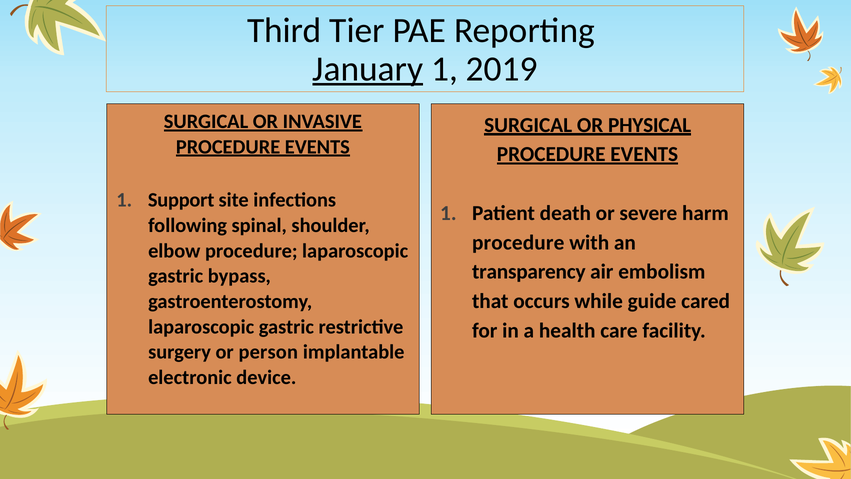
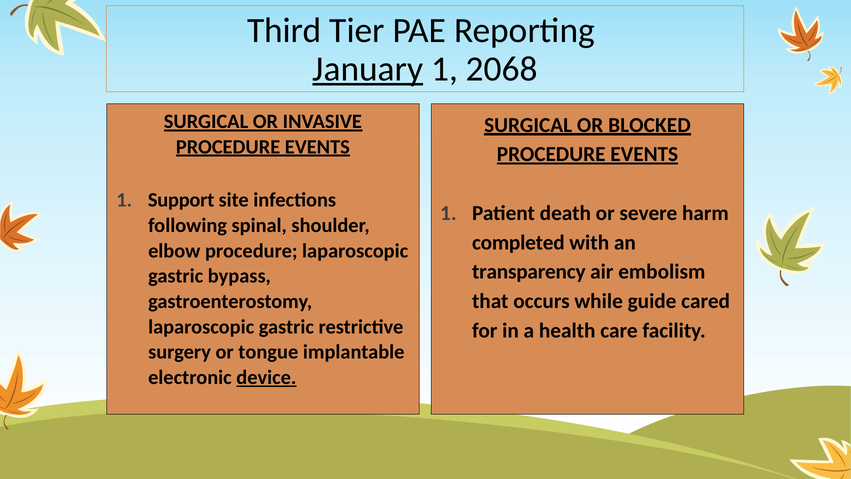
2019: 2019 -> 2068
PHYSICAL: PHYSICAL -> BLOCKED
procedure at (518, 242): procedure -> completed
person: person -> tongue
device underline: none -> present
